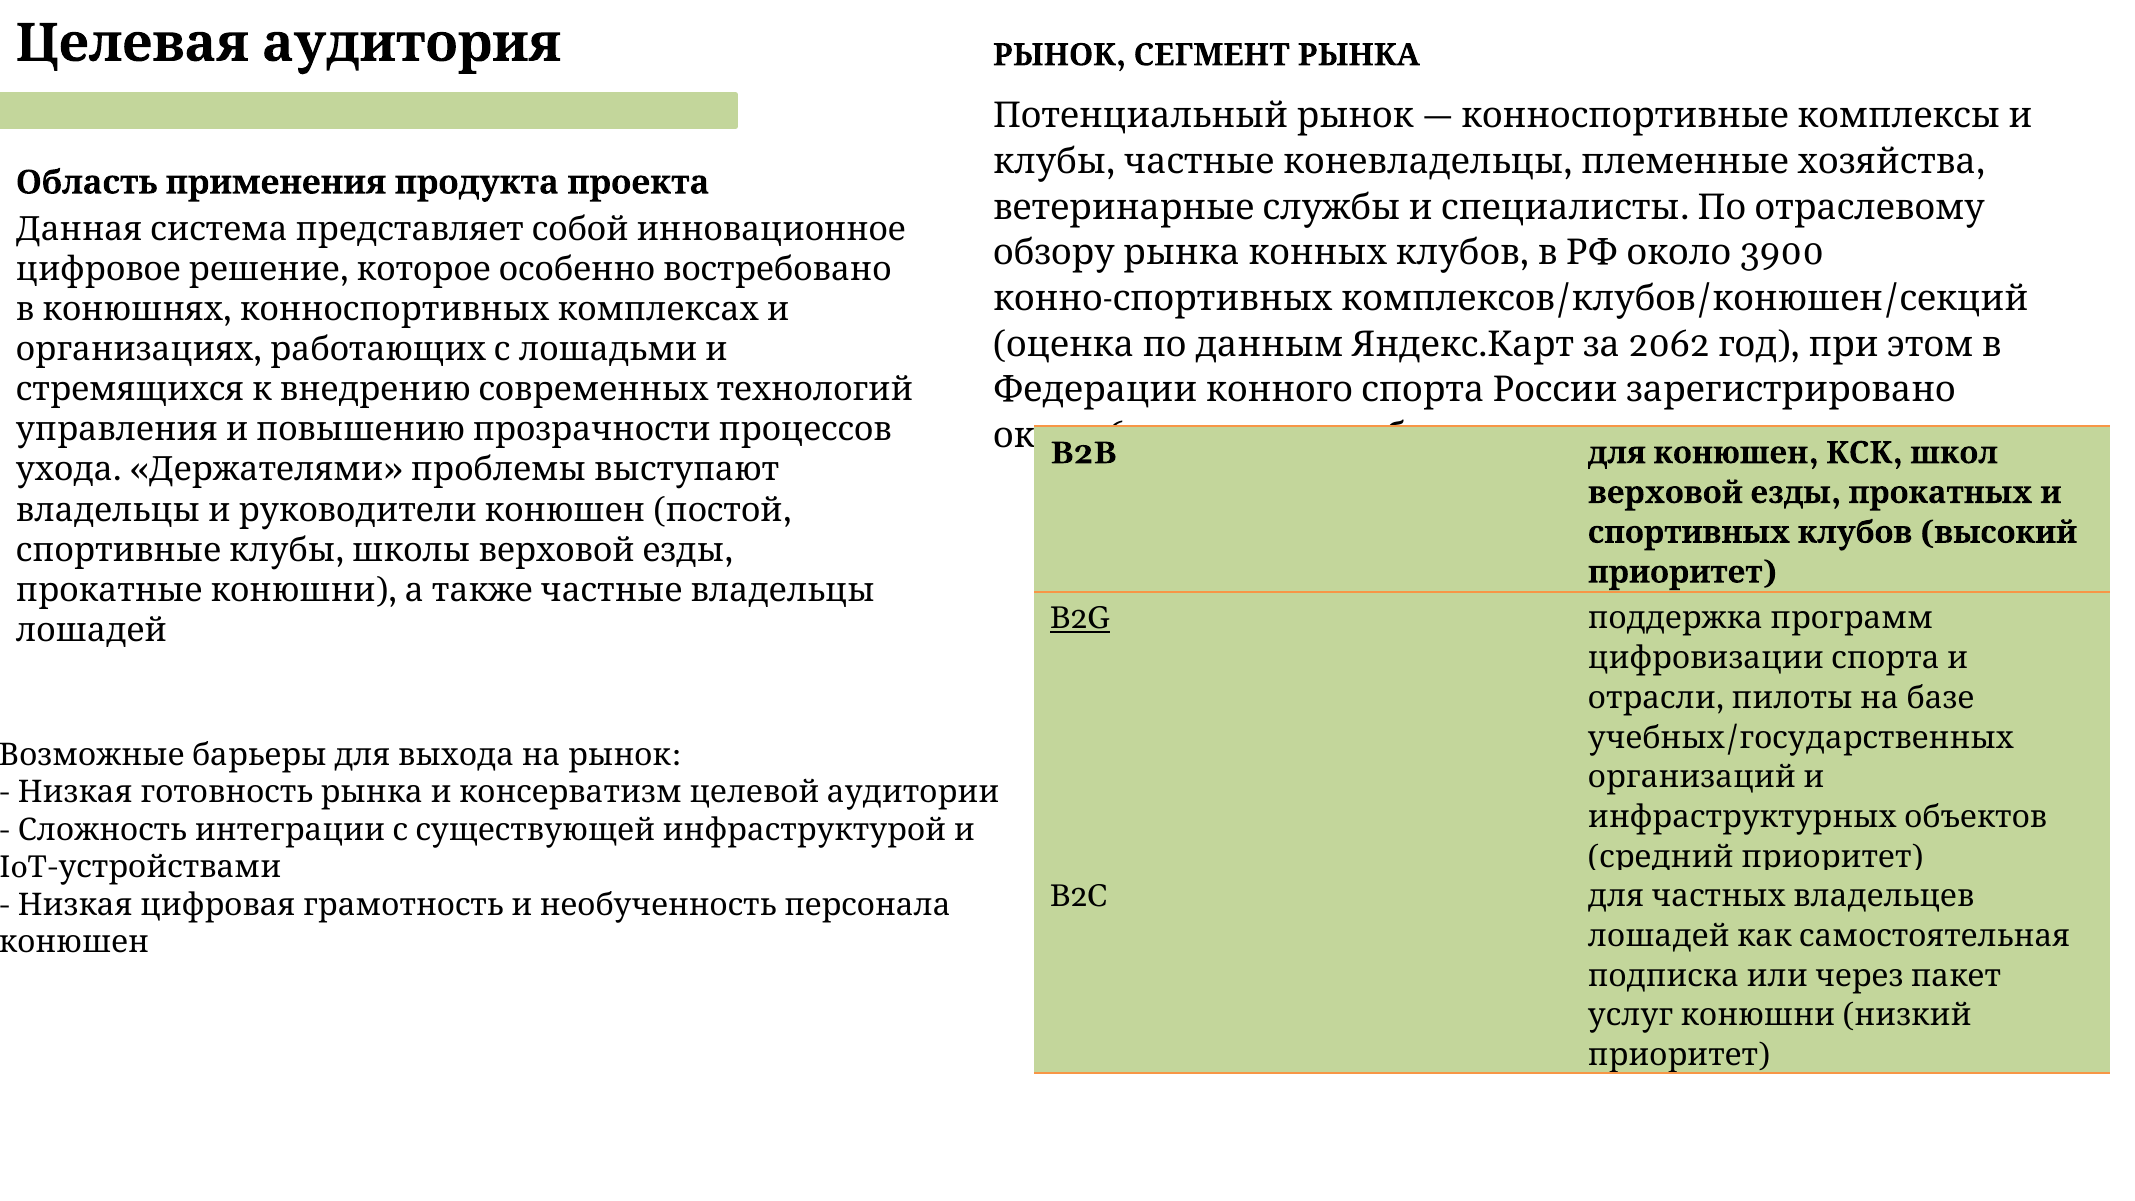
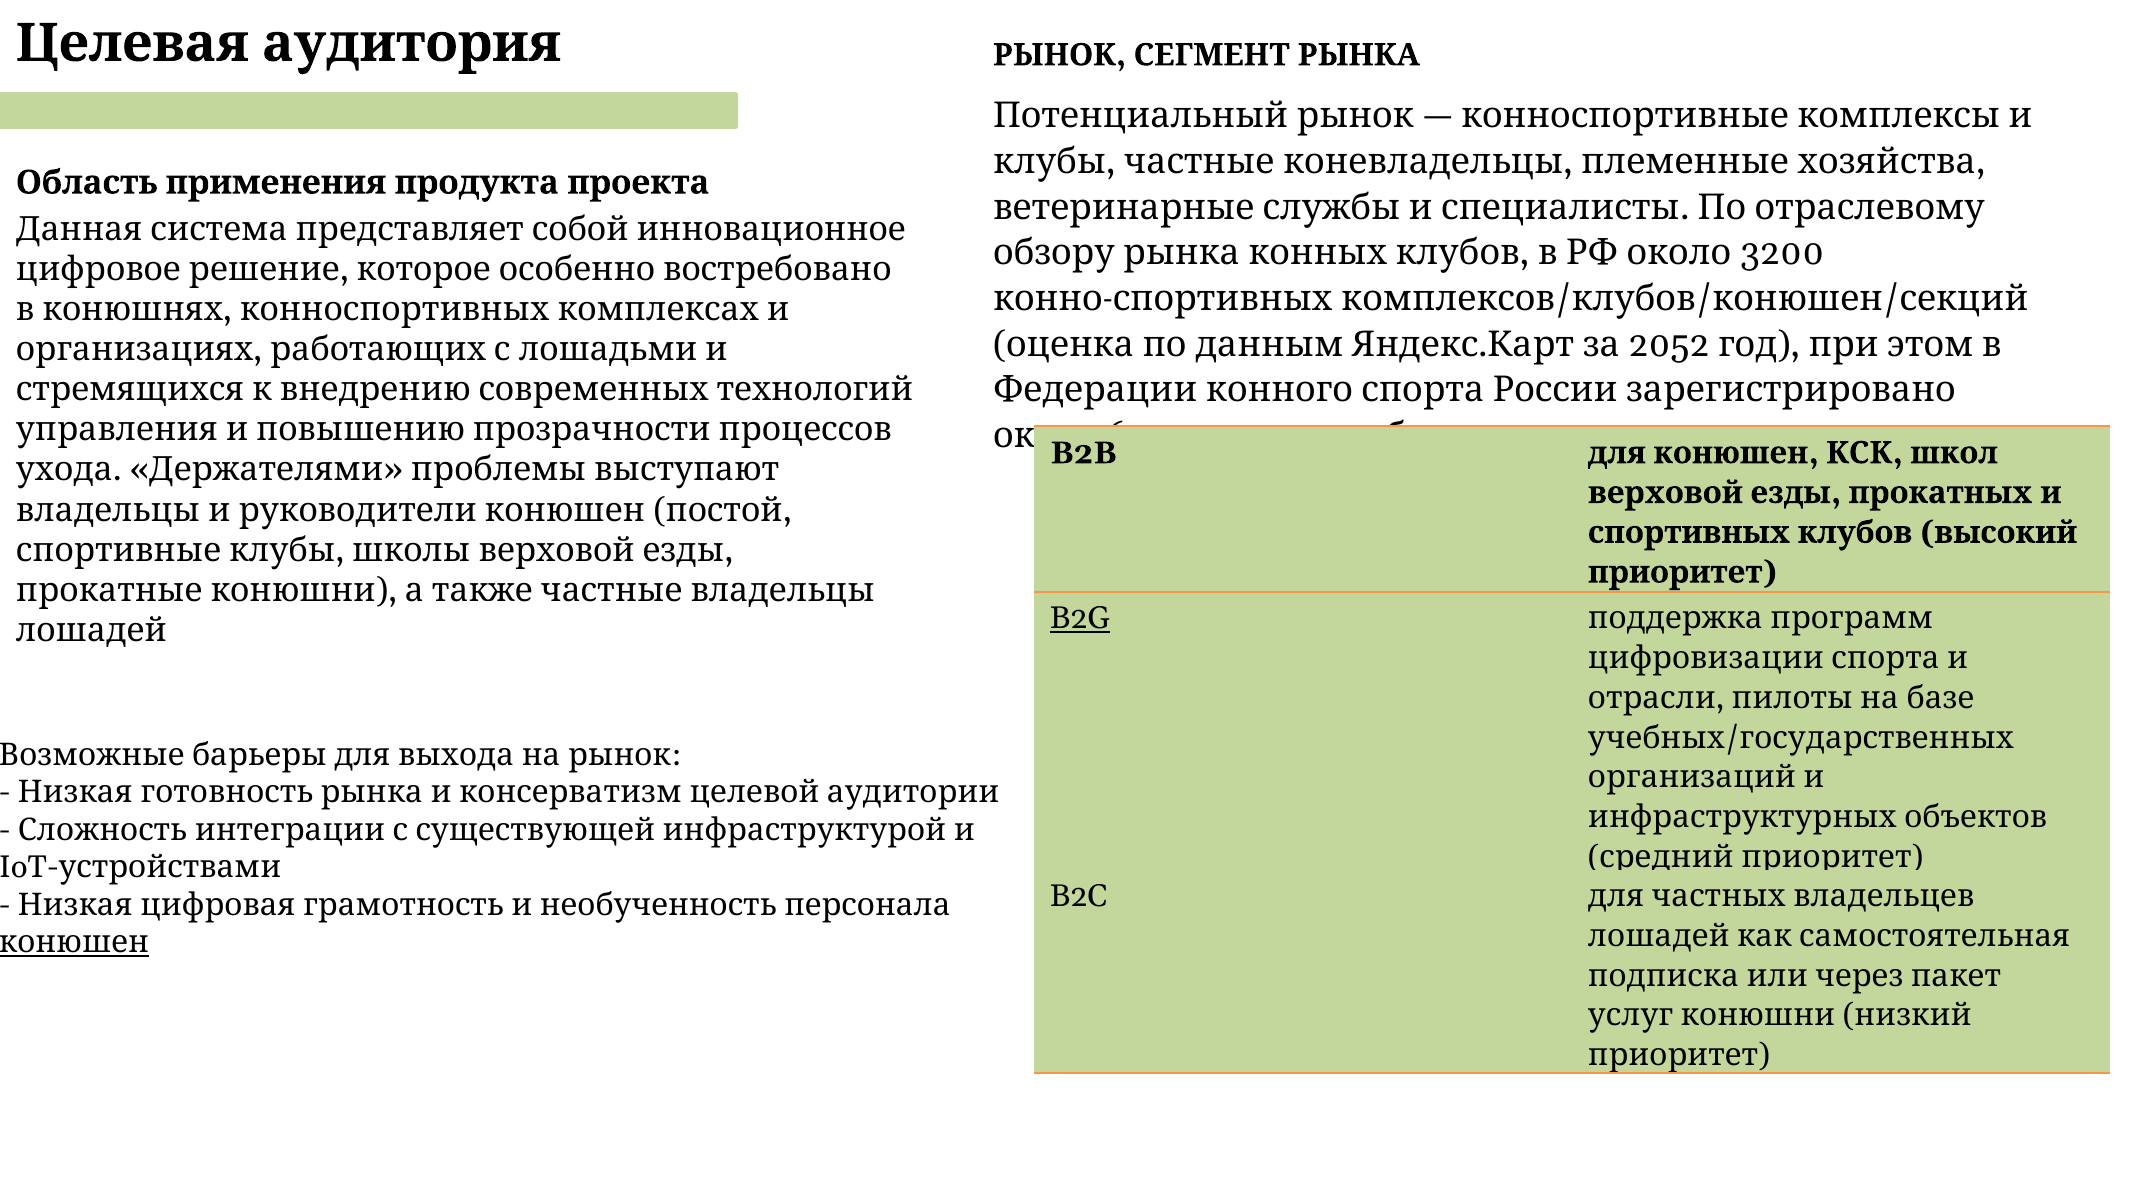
3900: 3900 -> 3200
2062: 2062 -> 2052
конюшен at (74, 942) underline: none -> present
